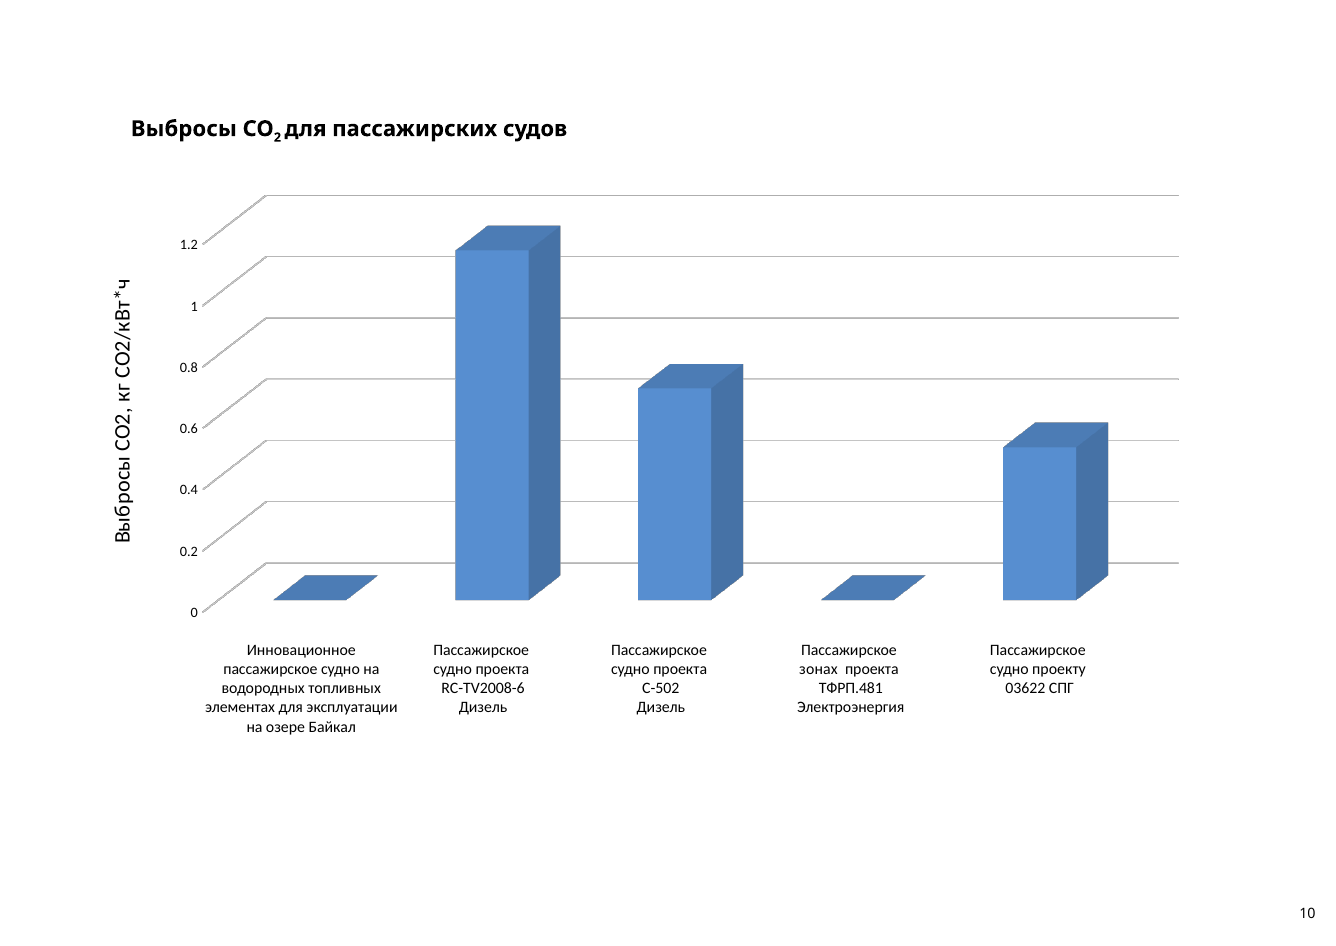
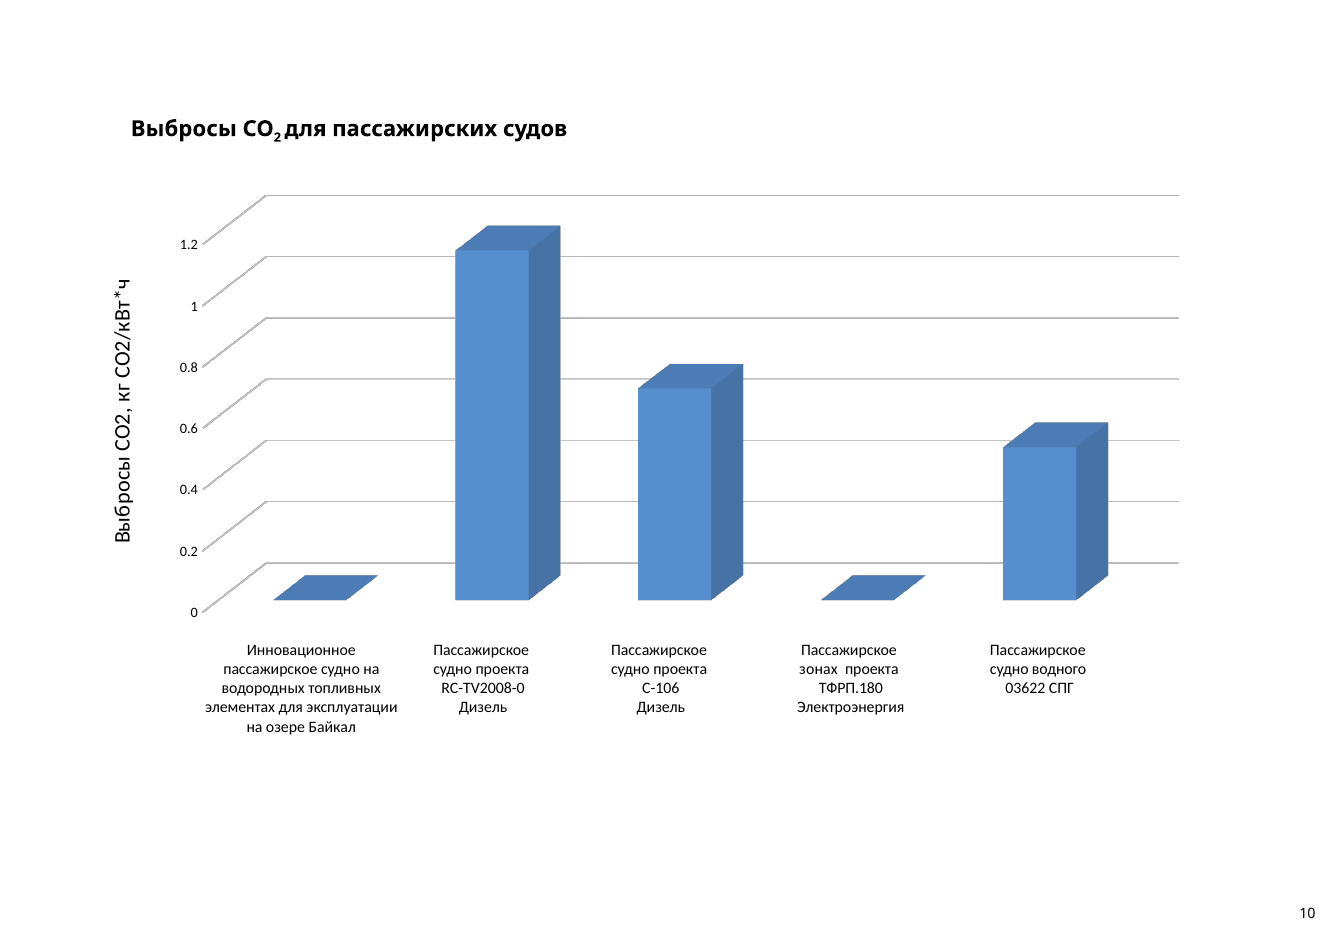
проекту: проекту -> водного
RC-TV2008-6: RC-TV2008-6 -> RC-TV2008-0
С-502: С-502 -> С-106
ТФРП.481: ТФРП.481 -> ТФРП.180
